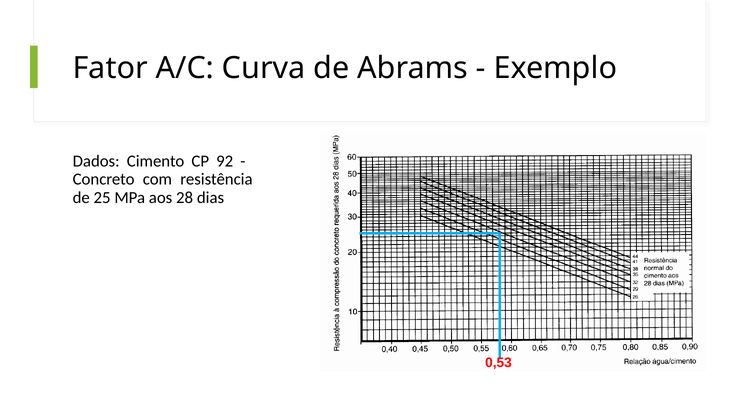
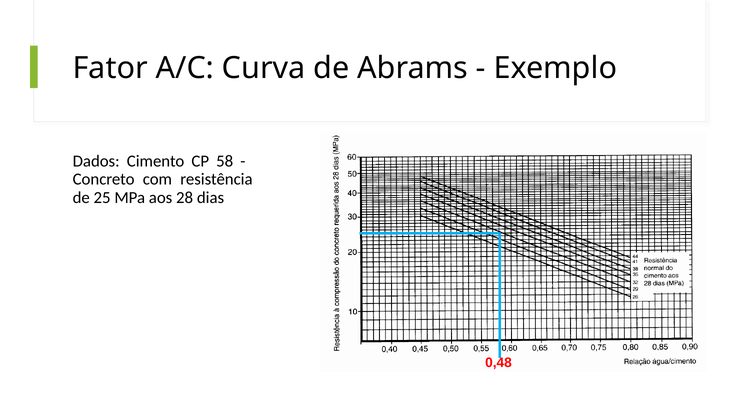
92: 92 -> 58
0,53: 0,53 -> 0,48
